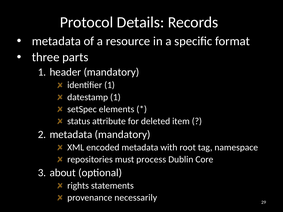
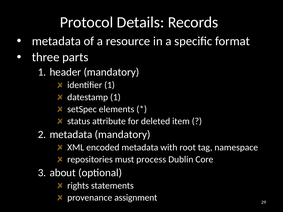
necessarily: necessarily -> assignment
